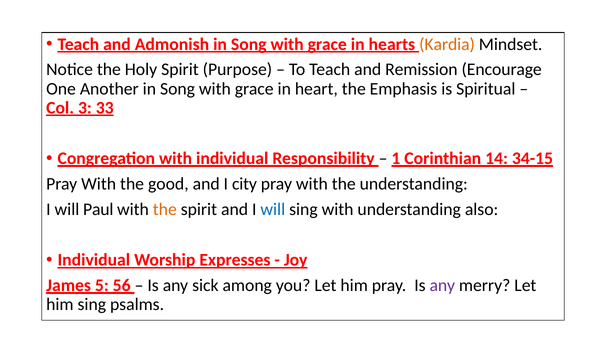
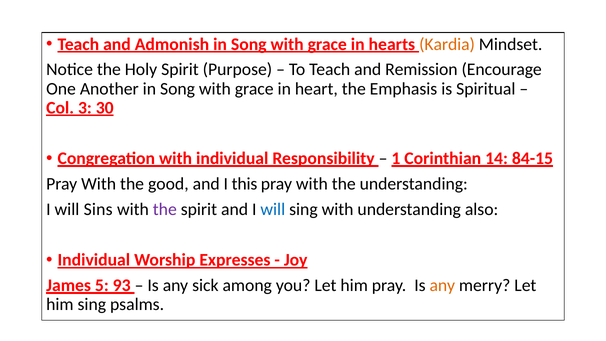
33: 33 -> 30
34-15: 34-15 -> 84-15
city: city -> this
Paul: Paul -> Sins
the at (165, 209) colour: orange -> purple
56: 56 -> 93
any at (442, 285) colour: purple -> orange
